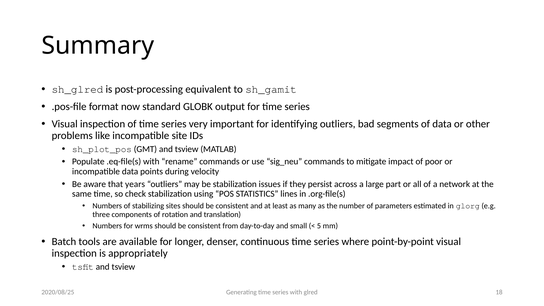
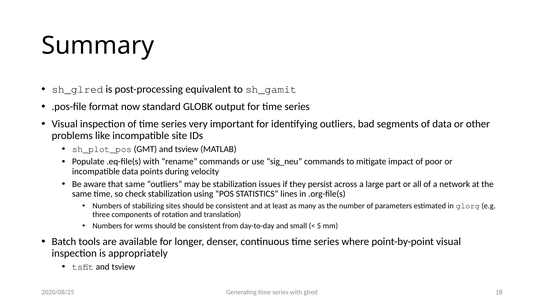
that years: years -> same
